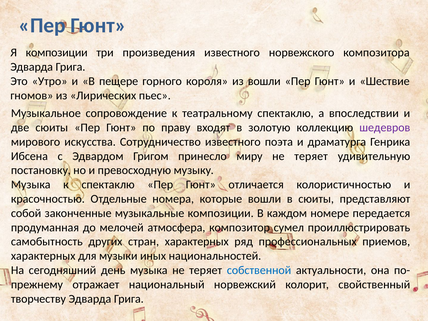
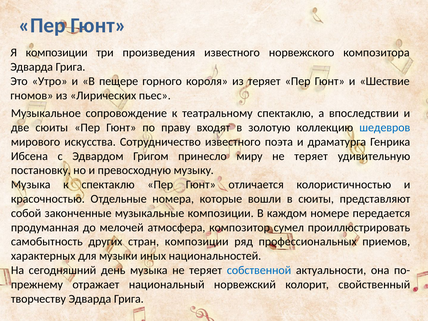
из вошли: вошли -> теряет
шедевров colour: purple -> blue
стран характерных: характерных -> композиции
